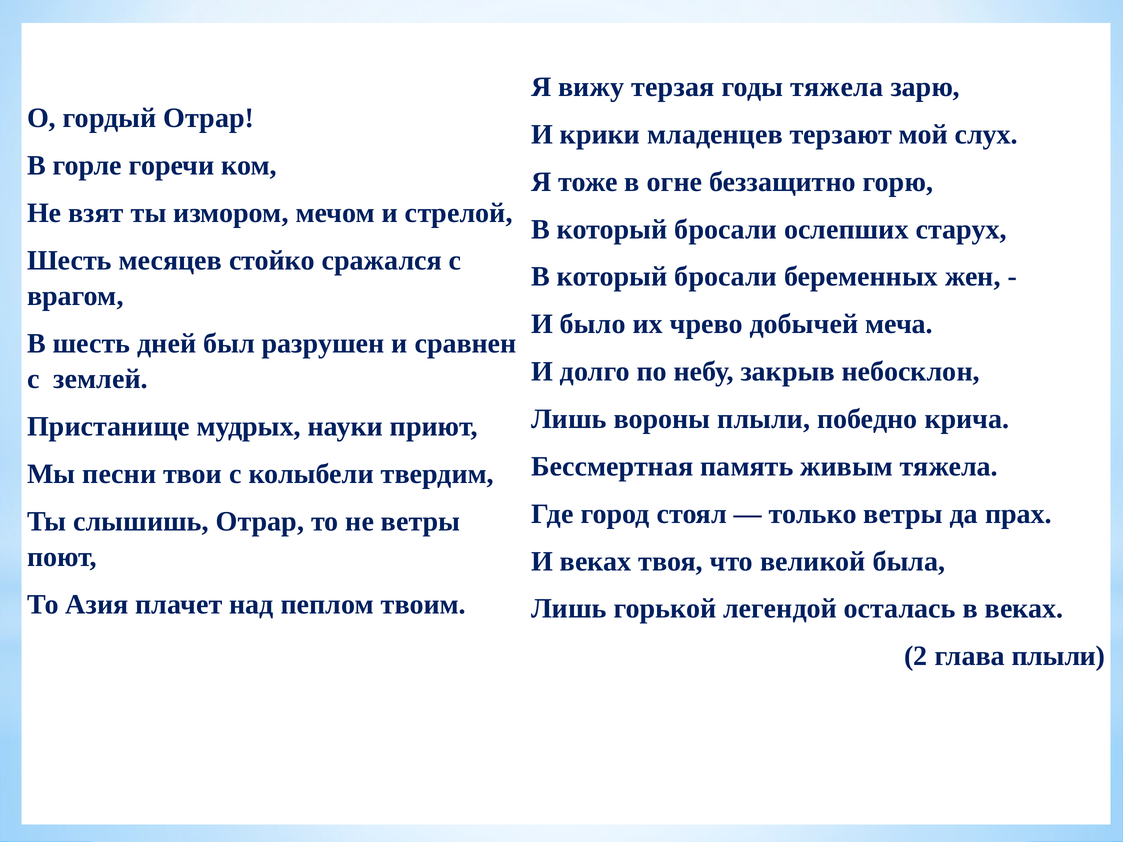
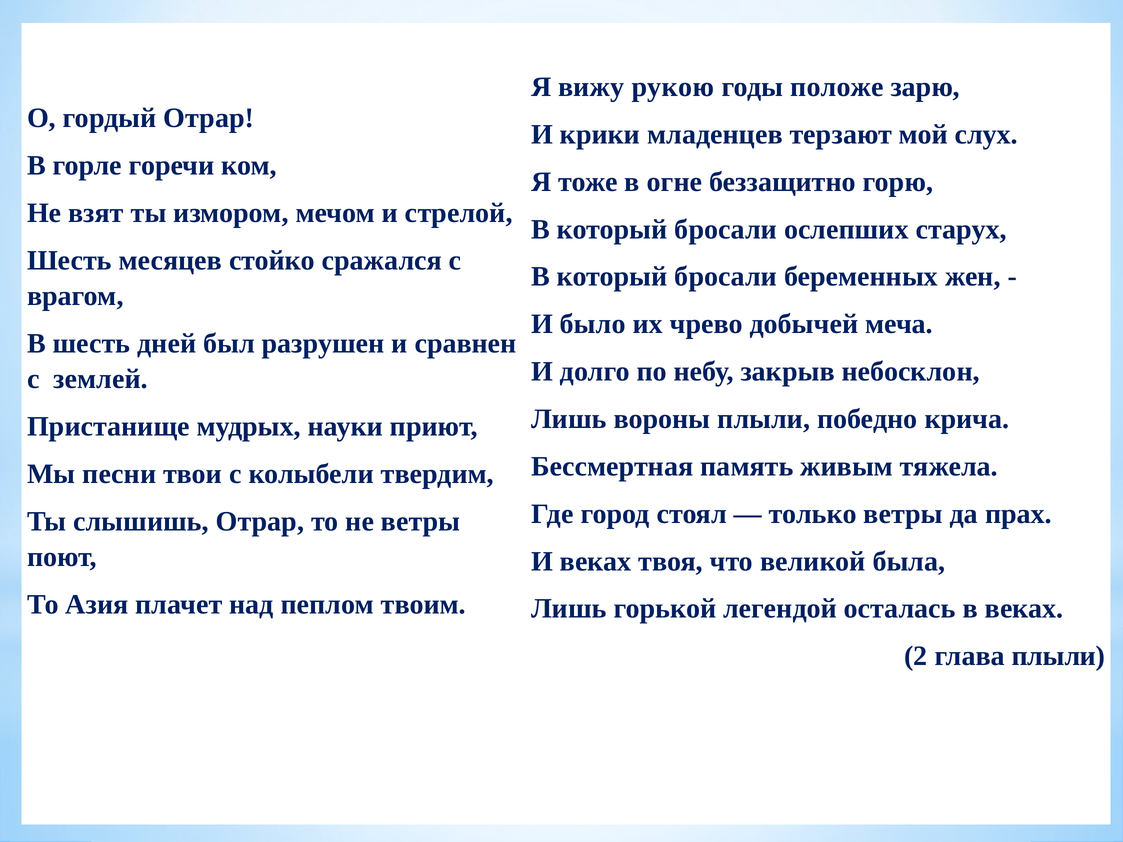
терзая: терзая -> рукою
годы тяжела: тяжела -> положе
